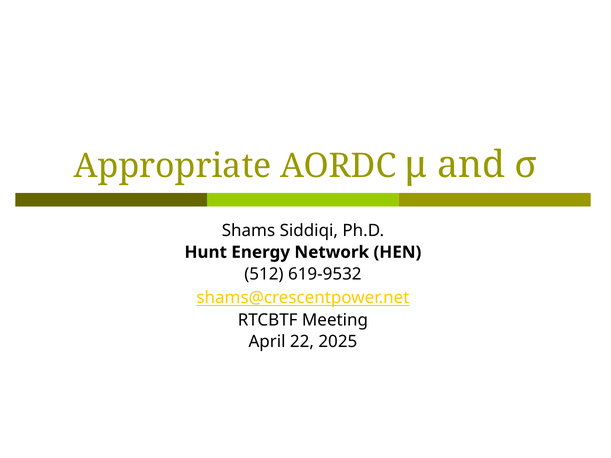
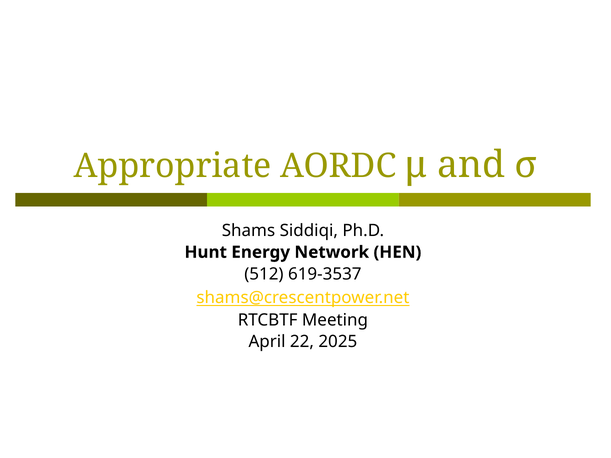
619-9532: 619-9532 -> 619-3537
